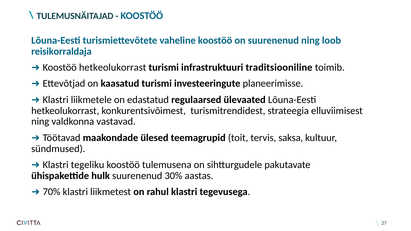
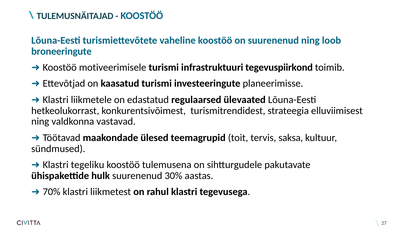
reisikorraldaja: reisikorraldaja -> broneeringute
Koostöö hetkeolukorrast: hetkeolukorrast -> motiveerimisele
traditsiooniline: traditsiooniline -> tegevuspiirkond
